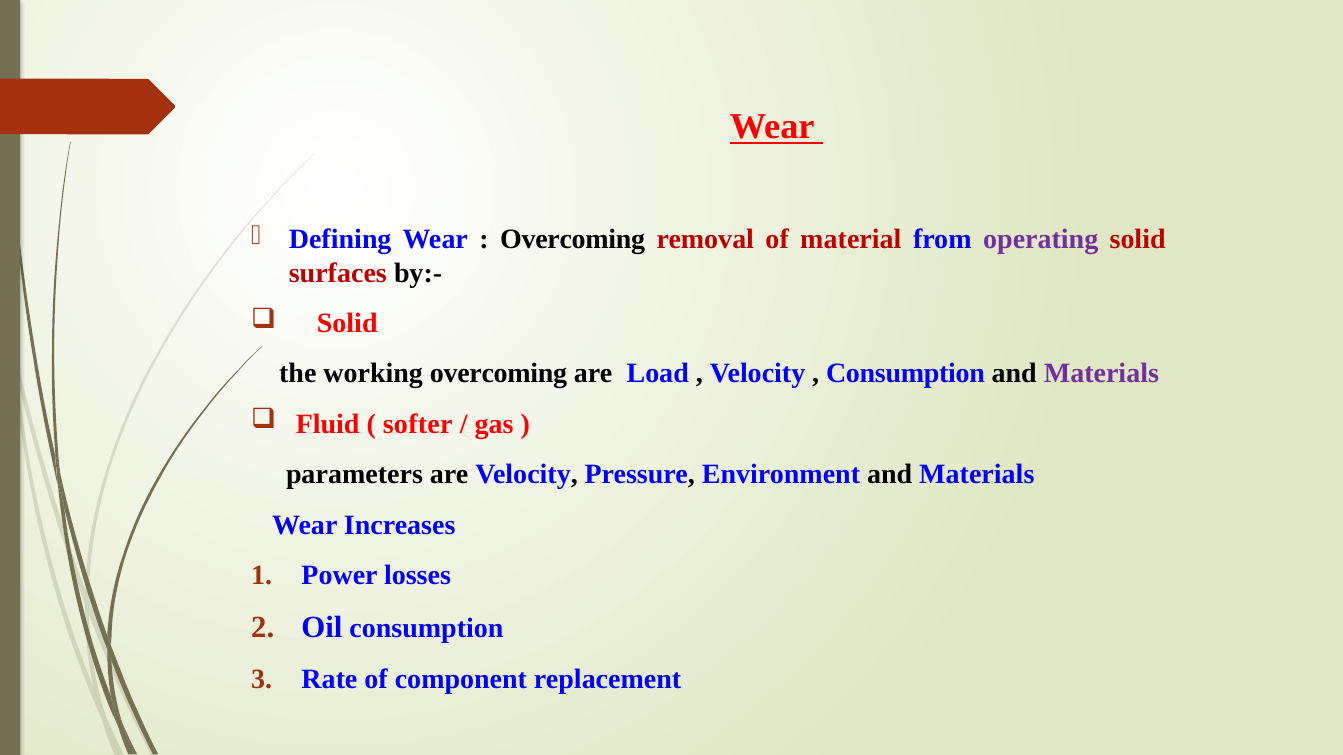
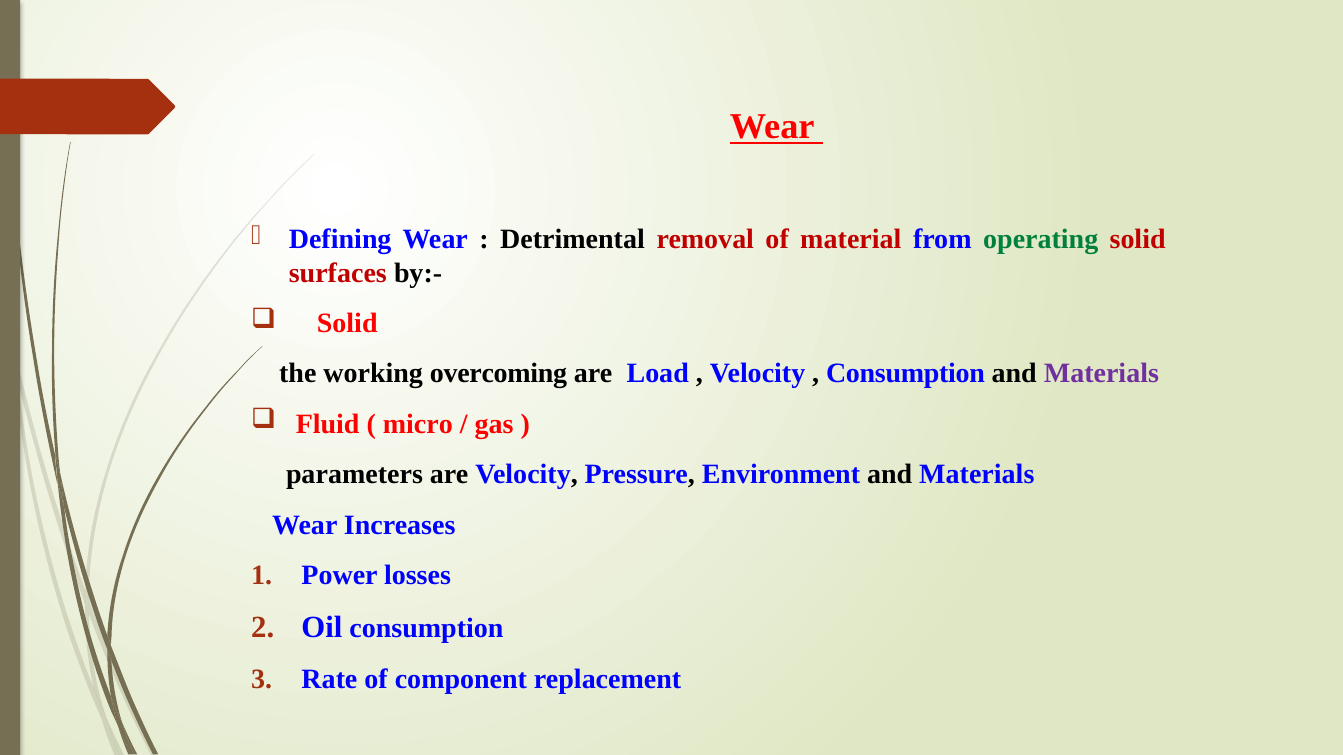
Overcoming at (573, 240): Overcoming -> Detrimental
operating colour: purple -> green
softer: softer -> micro
